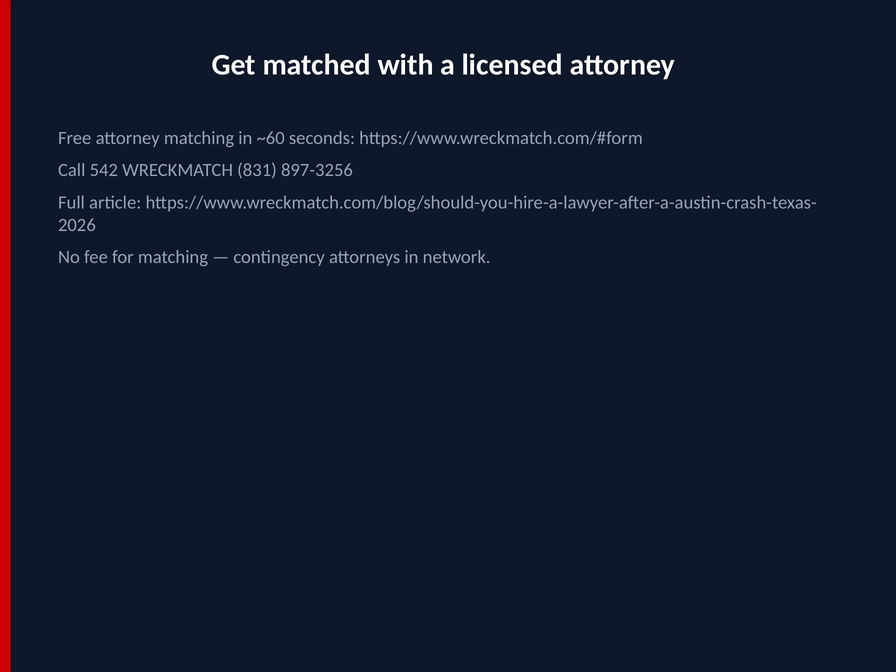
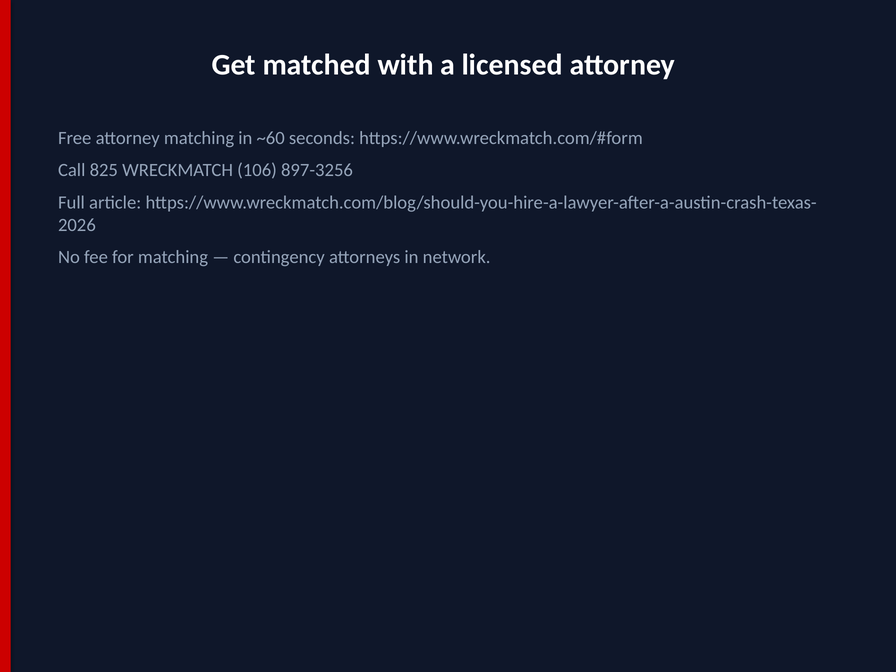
542: 542 -> 825
831: 831 -> 106
